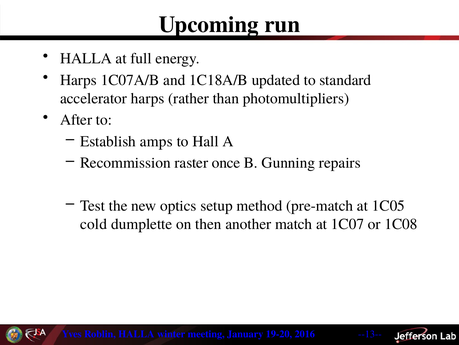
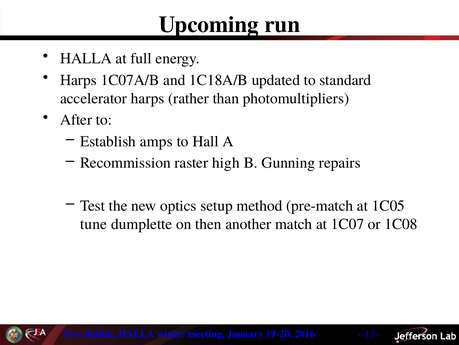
once: once -> high
cold: cold -> tune
